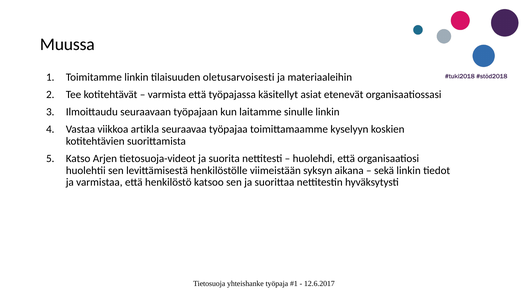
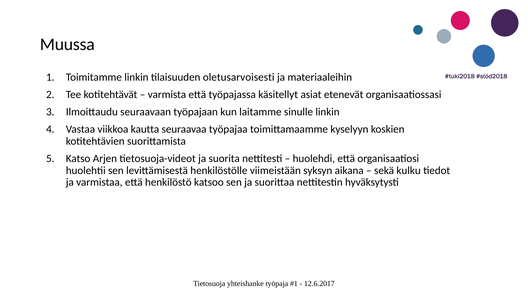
artikla: artikla -> kautta
sekä linkin: linkin -> kulku
